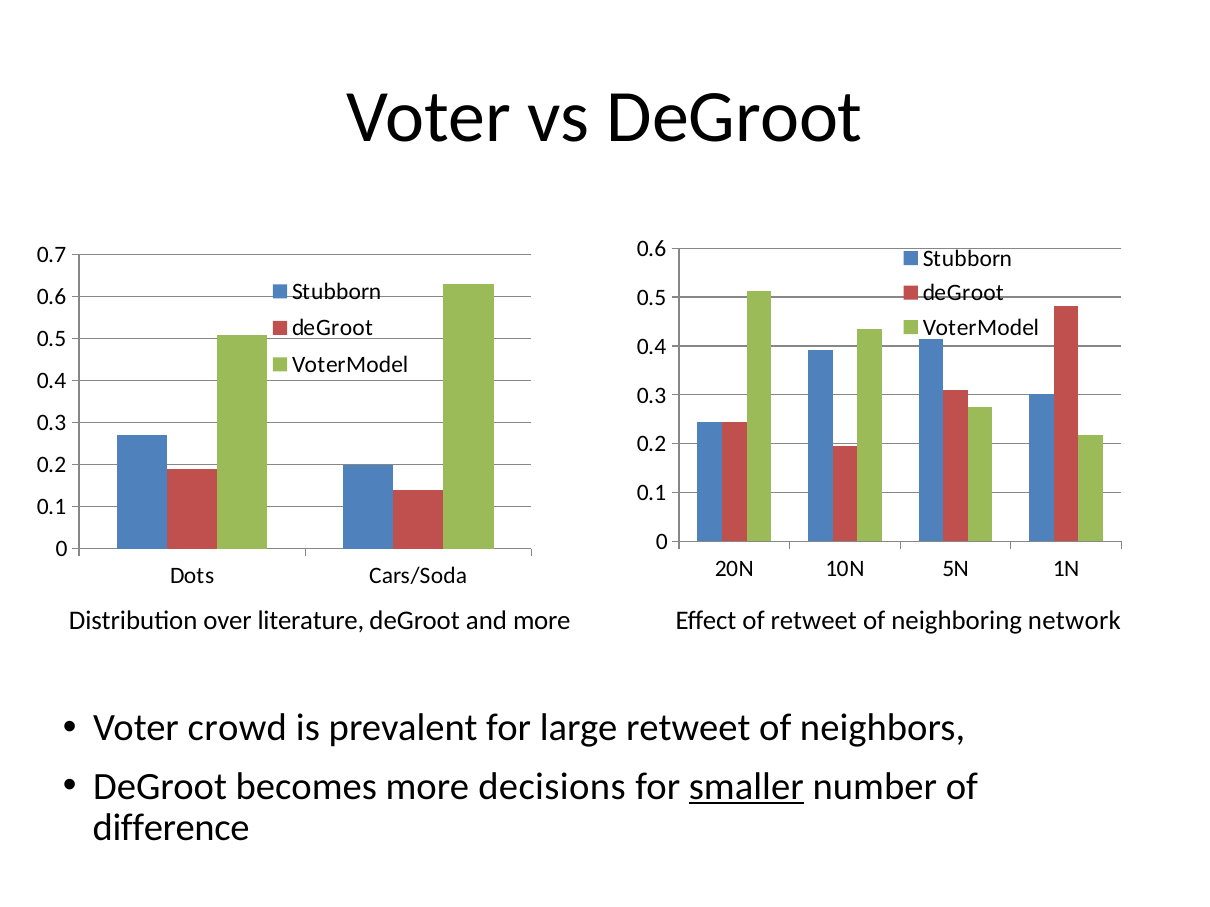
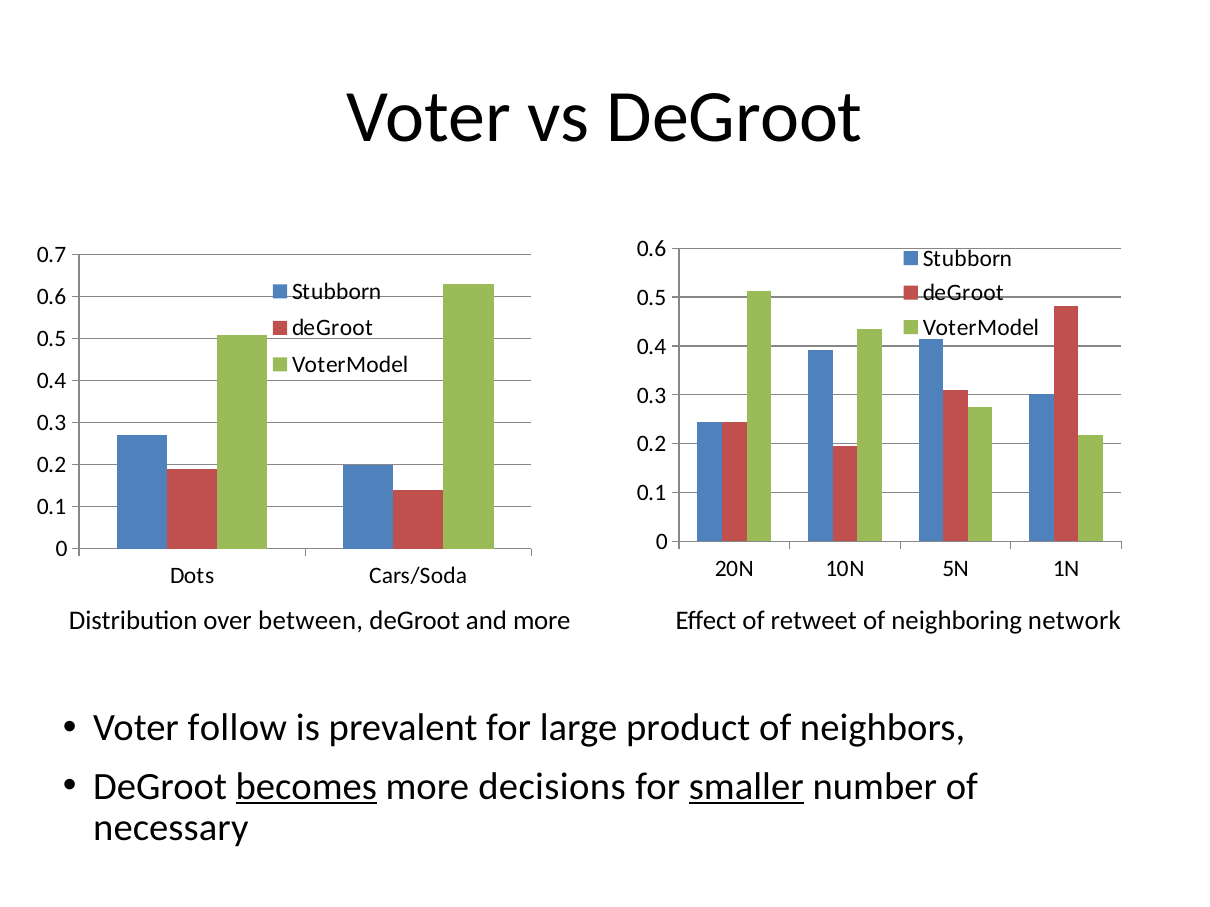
literature: literature -> between
crowd: crowd -> follow
large retweet: retweet -> product
becomes underline: none -> present
difference: difference -> necessary
